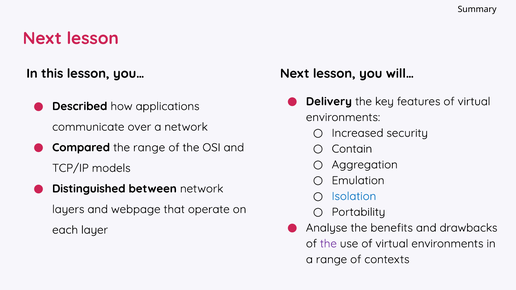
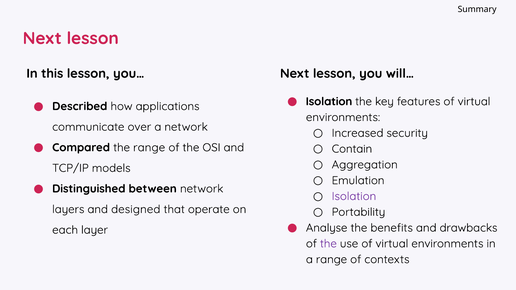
Delivery at (329, 102): Delivery -> Isolation
Isolation at (354, 196) colour: blue -> purple
webpage: webpage -> designed
